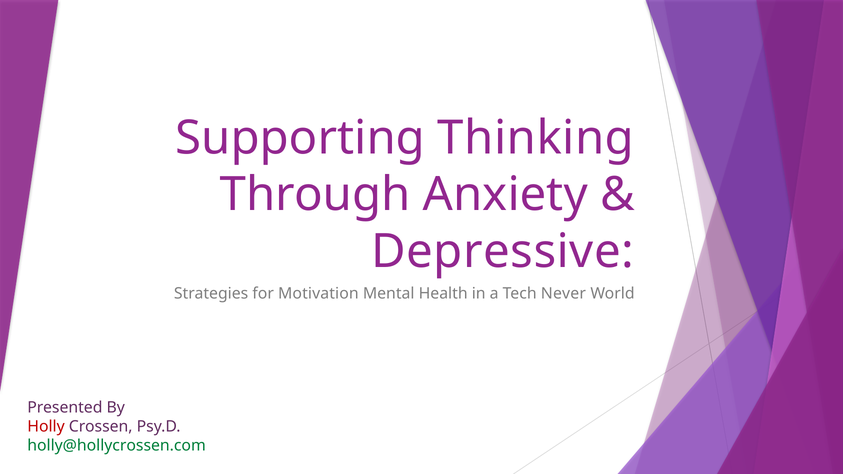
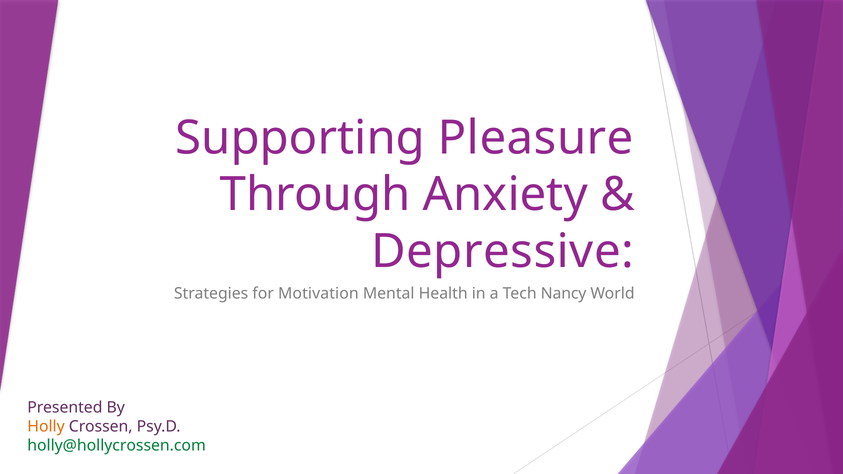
Thinking: Thinking -> Pleasure
Never: Never -> Nancy
Holly colour: red -> orange
